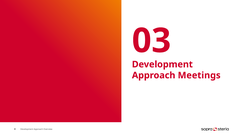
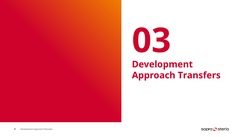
Meetings: Meetings -> Transfers
